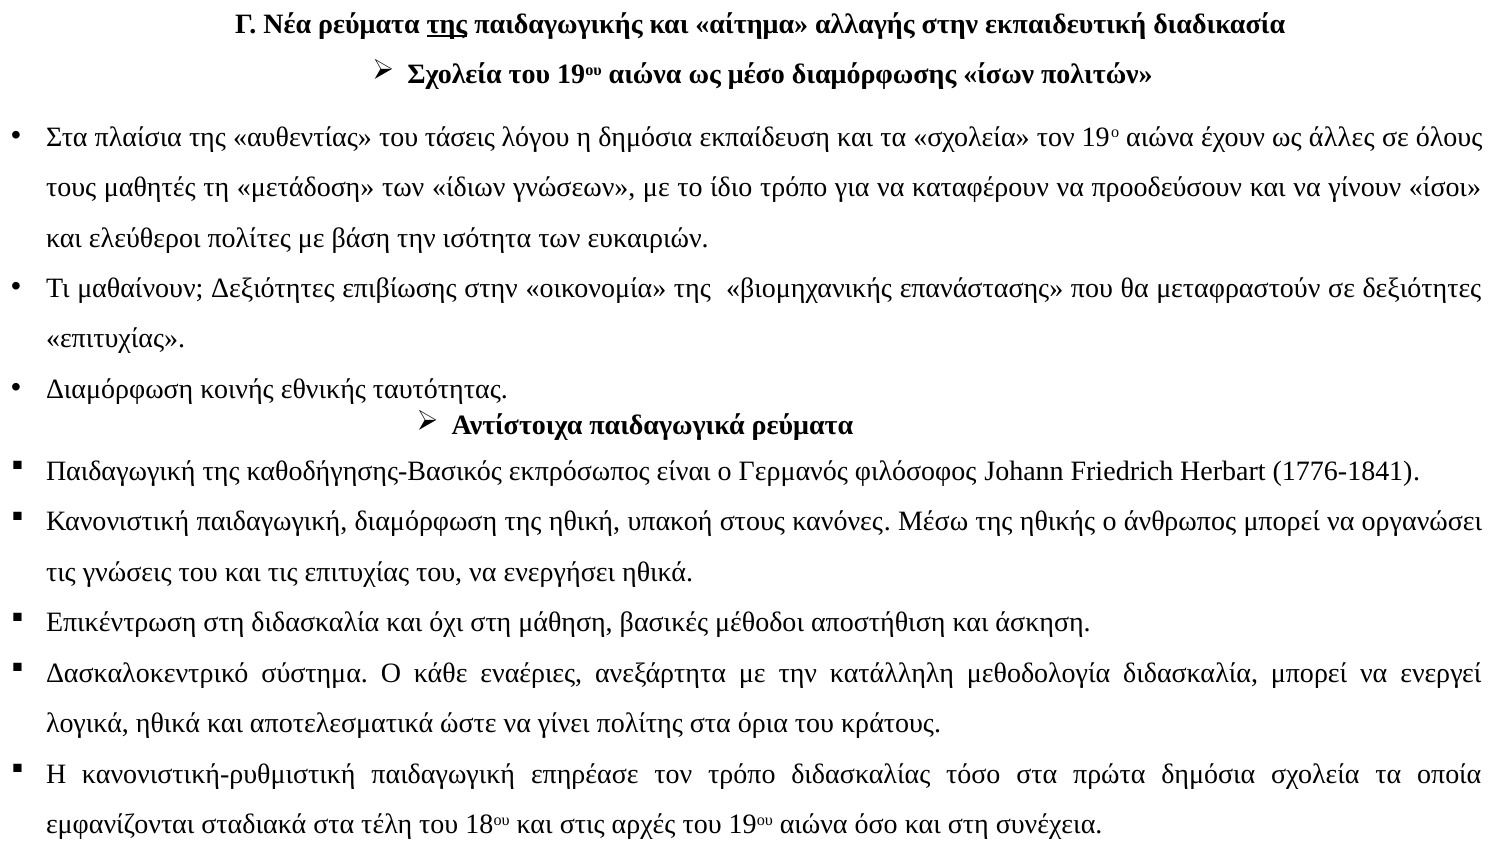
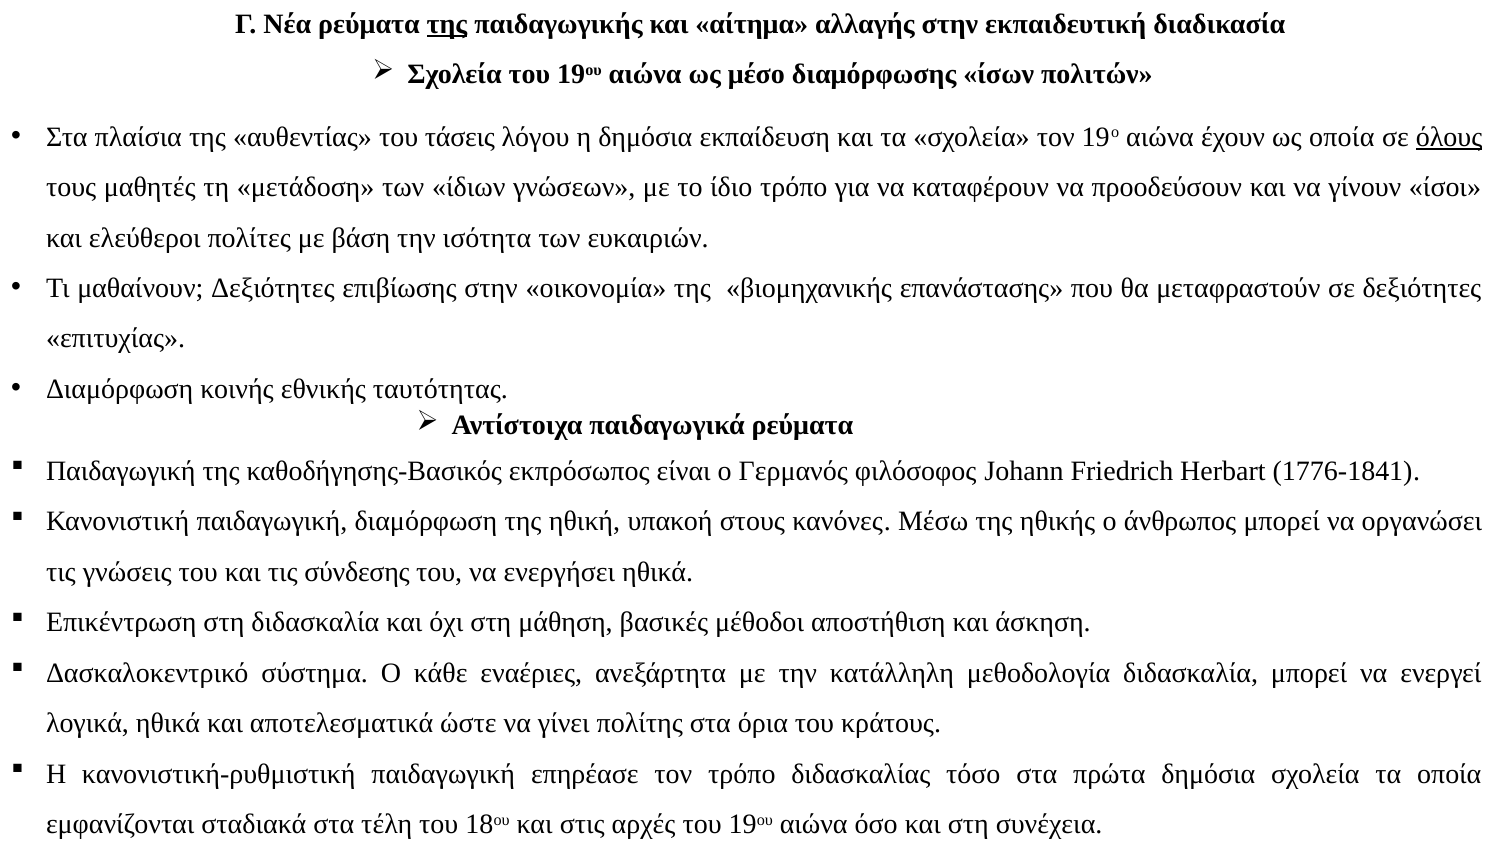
ως άλλες: άλλες -> οποία
όλους underline: none -> present
τις επιτυχίας: επιτυχίας -> σύνδεσης
